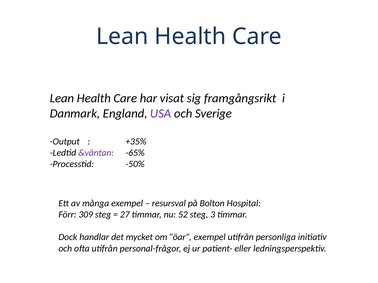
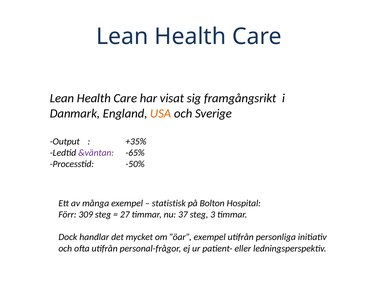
USA colour: purple -> orange
resursval: resursval -> statistisk
52: 52 -> 37
